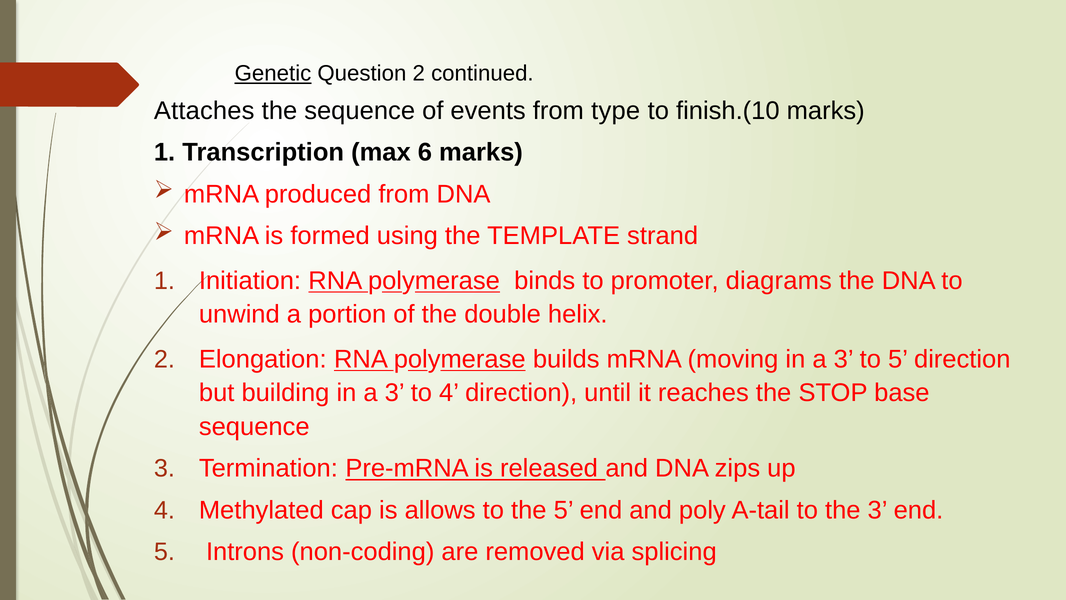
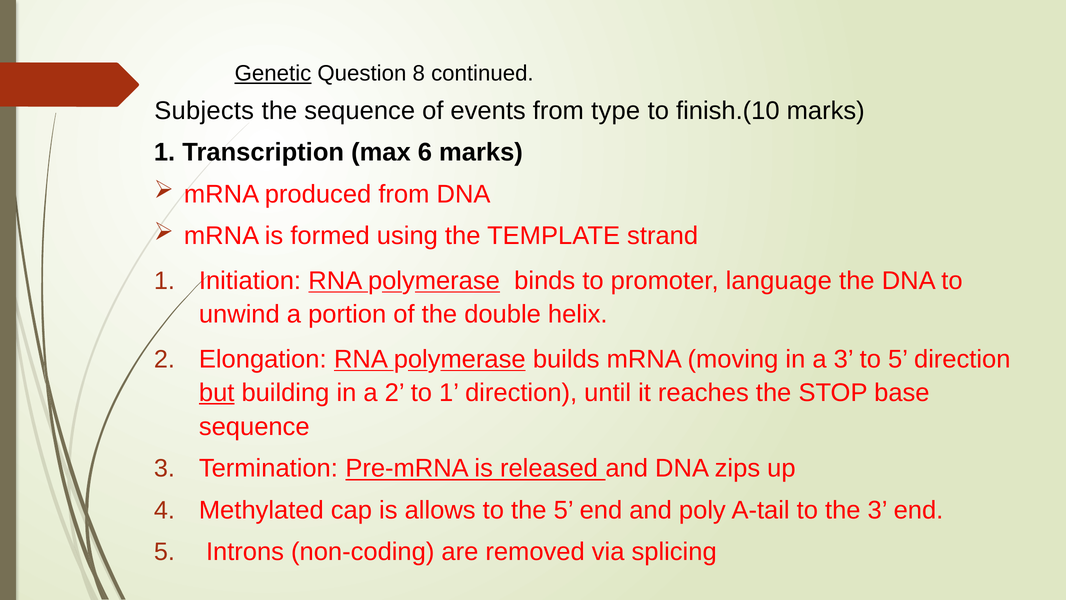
Question 2: 2 -> 8
Attaches: Attaches -> Subjects
diagrams: diagrams -> language
but underline: none -> present
building in a 3: 3 -> 2
to 4: 4 -> 1
